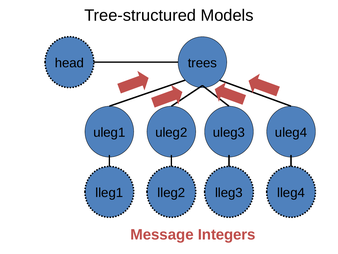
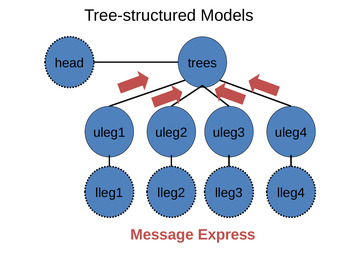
Integers: Integers -> Express
